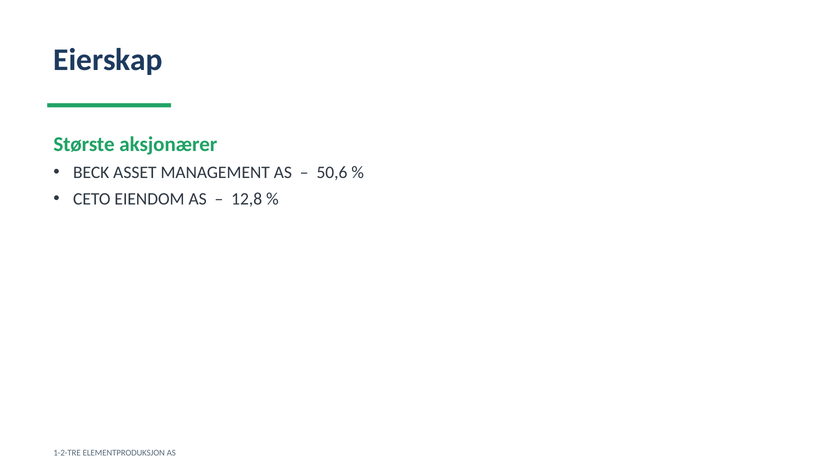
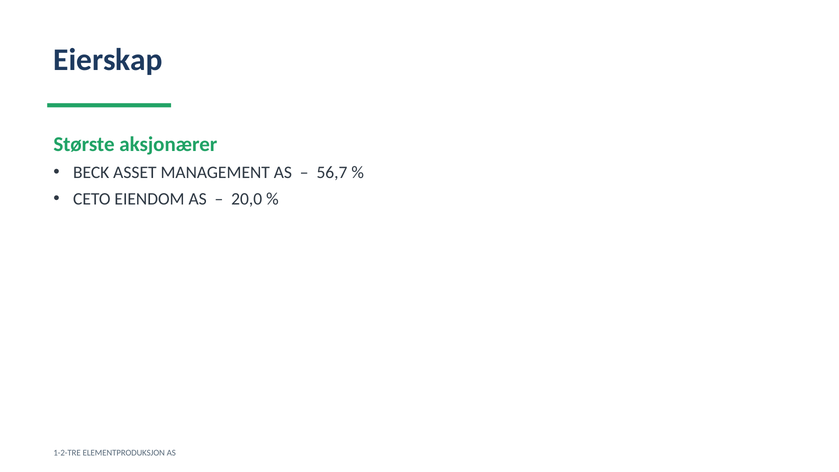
50,6: 50,6 -> 56,7
12,8: 12,8 -> 20,0
